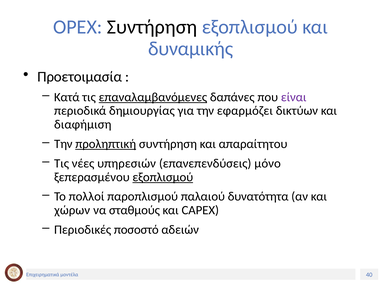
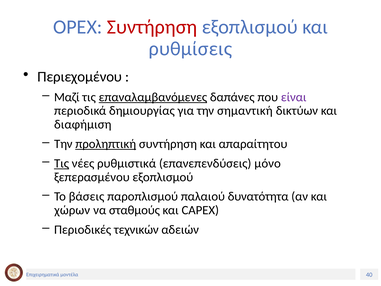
Συντήρηση at (152, 27) colour: black -> red
δυναμικής: δυναμικής -> ρυθμίσεις
Προετοιμασία: Προετοιμασία -> Περιεχομένου
Κατά: Κατά -> Μαζί
εφαρμόζει: εφαρμόζει -> σημαντική
Τις at (62, 163) underline: none -> present
υπηρεσιών: υπηρεσιών -> ρυθμιστικά
εξοπλισμού at (163, 177) underline: present -> none
πολλοί: πολλοί -> βάσεις
ποσοστό: ποσοστό -> τεχνικών
